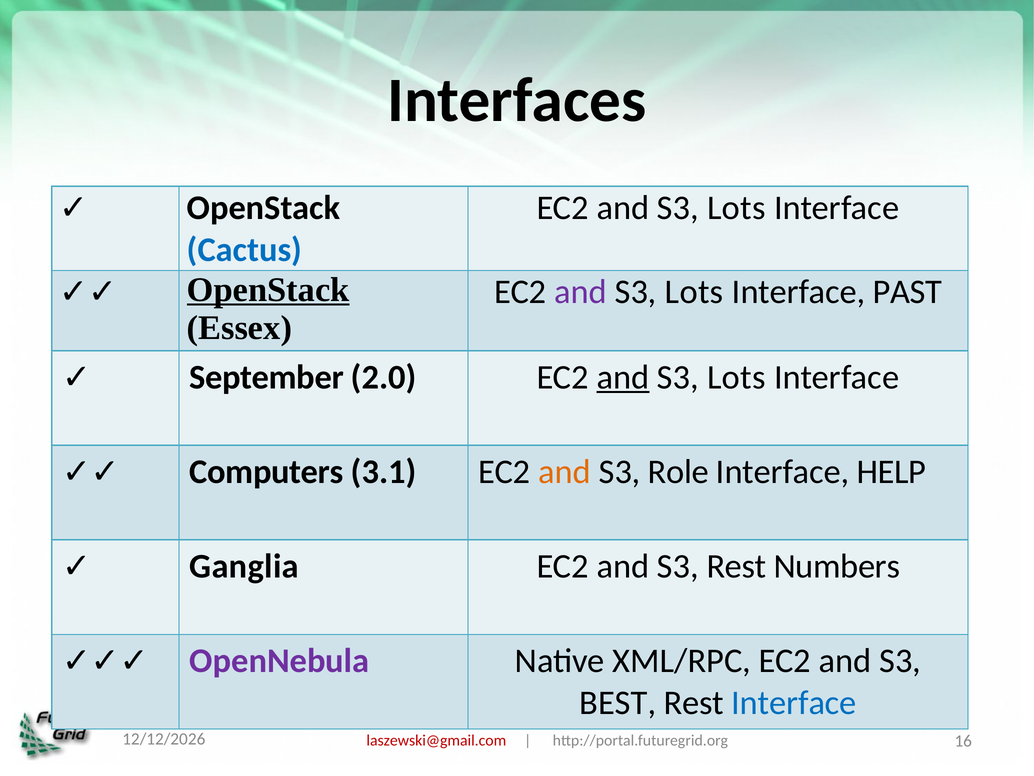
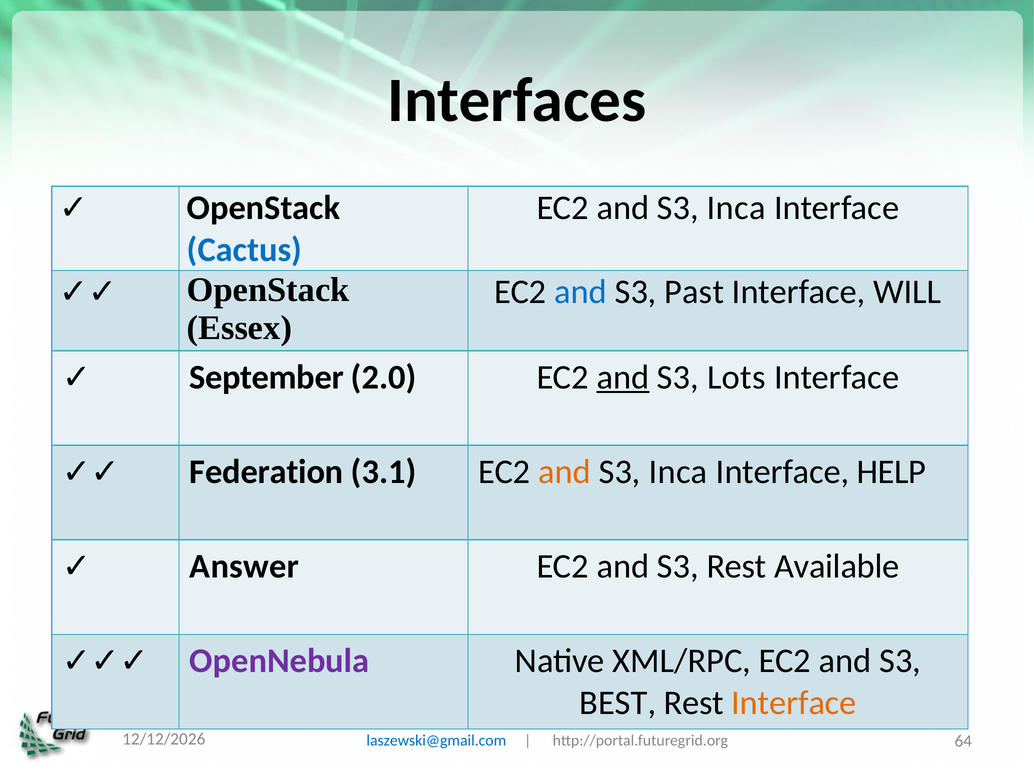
Lots at (736, 208): Lots -> Inca
OpenStack at (268, 290) underline: present -> none
and at (581, 292) colour: purple -> blue
Lots at (694, 292): Lots -> Past
PAST: PAST -> WILL
Computers: Computers -> Federation
Role at (678, 472): Role -> Inca
Ganglia: Ganglia -> Answer
Numbers: Numbers -> Available
Interface at (794, 703) colour: blue -> orange
laszewski@gmail.com colour: red -> blue
16: 16 -> 64
